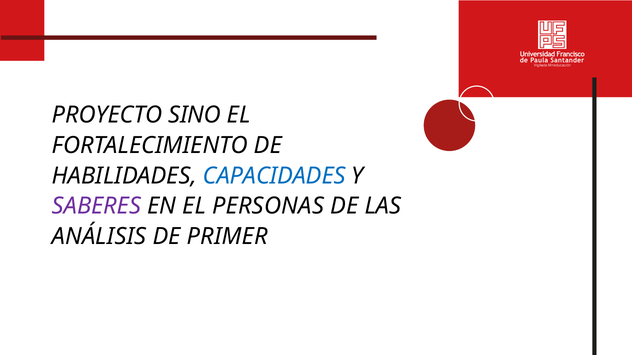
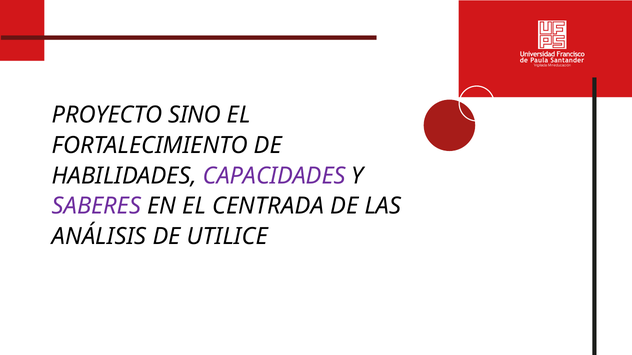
CAPACIDADES colour: blue -> purple
PERSONAS: PERSONAS -> CENTRADA
PRIMER: PRIMER -> UTILICE
